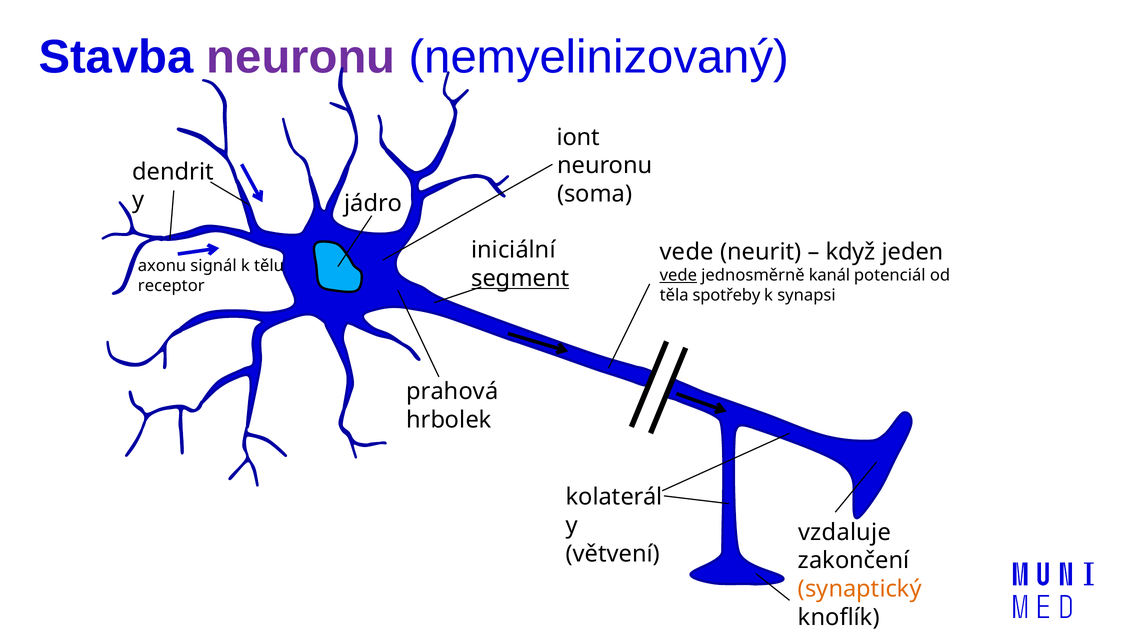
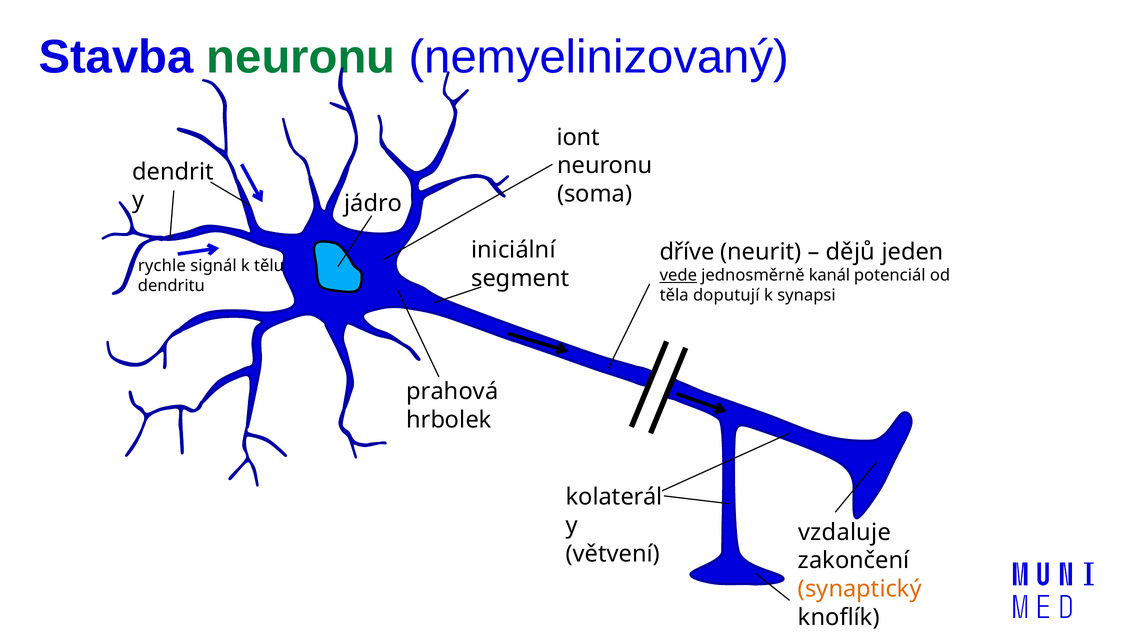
neuronu at (301, 57) colour: purple -> green
vede at (687, 252): vede -> dříve
když: když -> dějů
axonu: axonu -> rychle
segment underline: present -> none
receptor: receptor -> dendritu
spotřeby: spotřeby -> doputují
